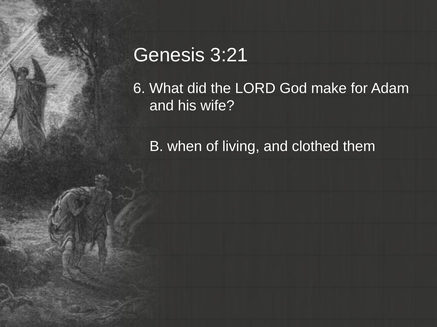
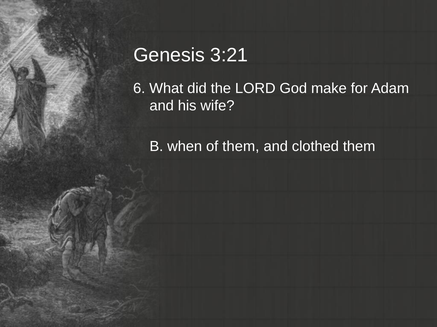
of living: living -> them
